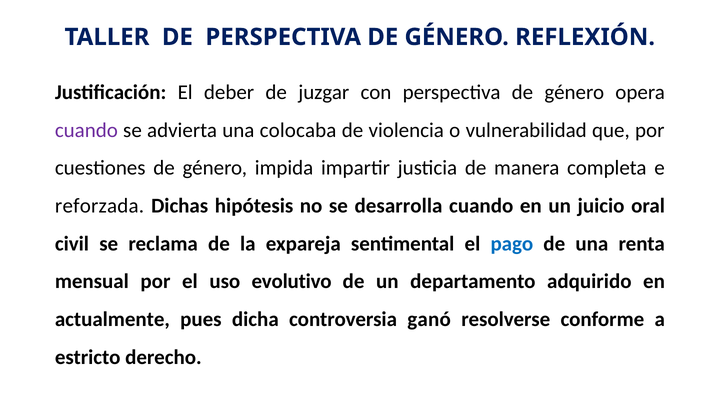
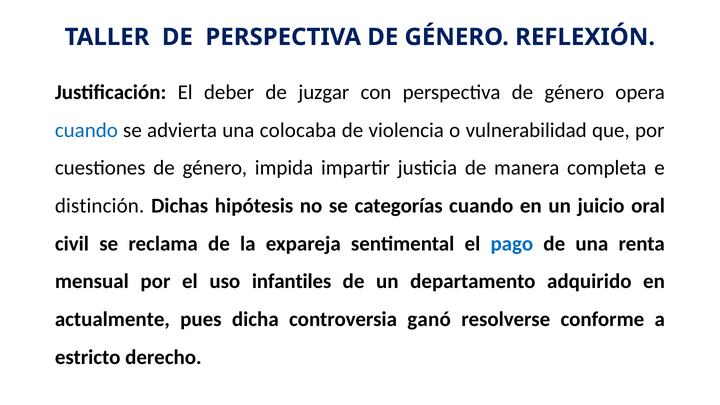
cuando at (86, 130) colour: purple -> blue
reforzada: reforzada -> distinción
desarrolla: desarrolla -> categorías
evolutivo: evolutivo -> infantiles
